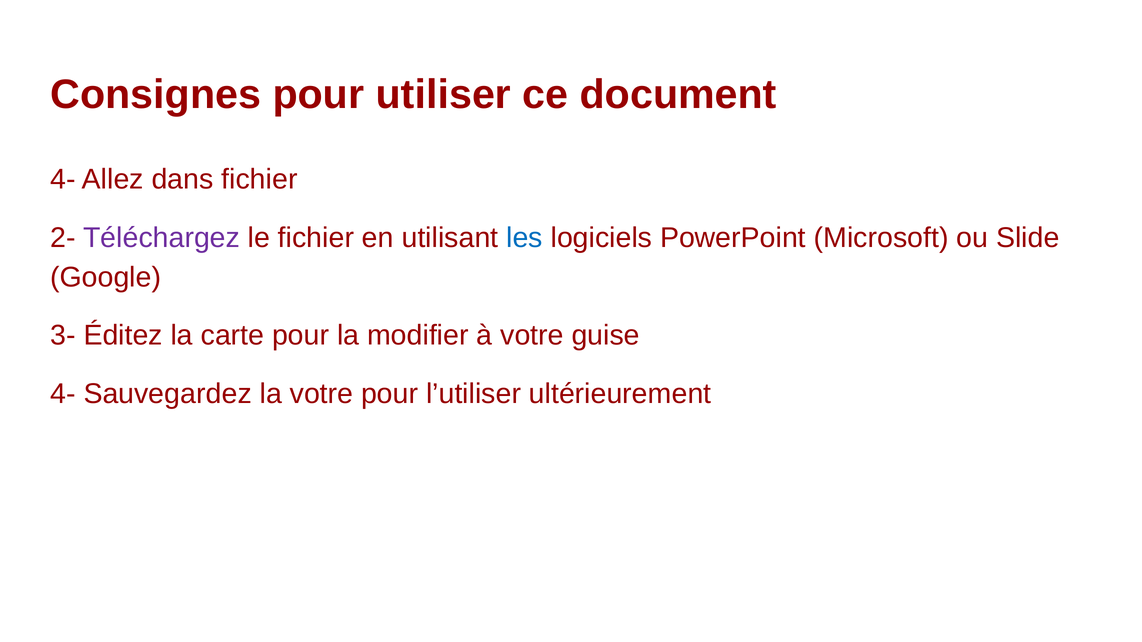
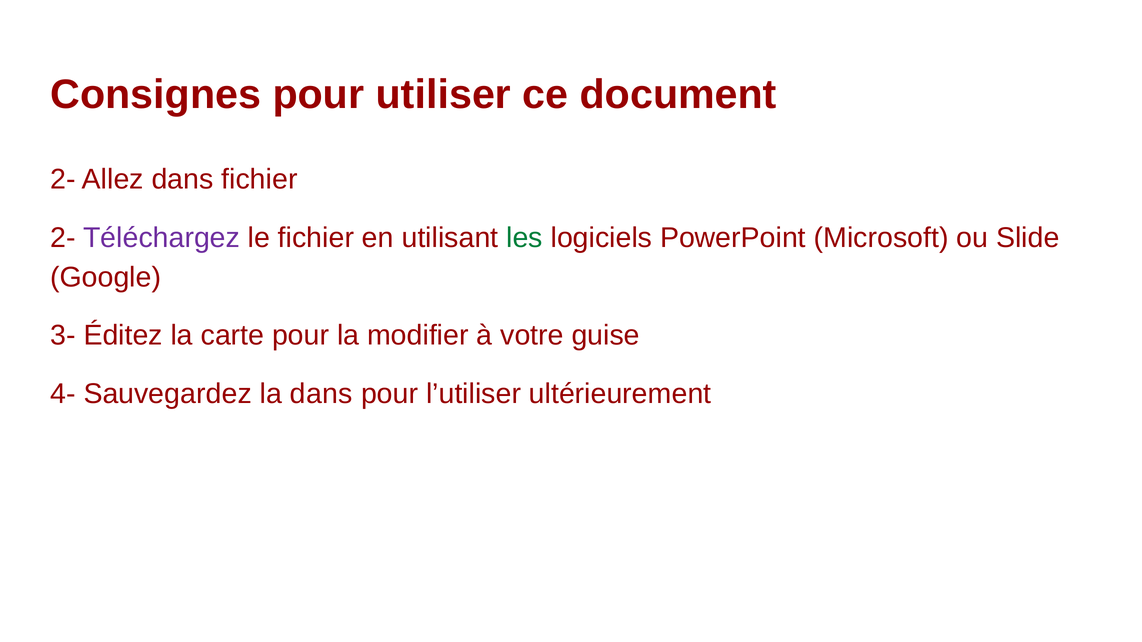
4- at (63, 180): 4- -> 2-
les colour: blue -> green
la votre: votre -> dans
